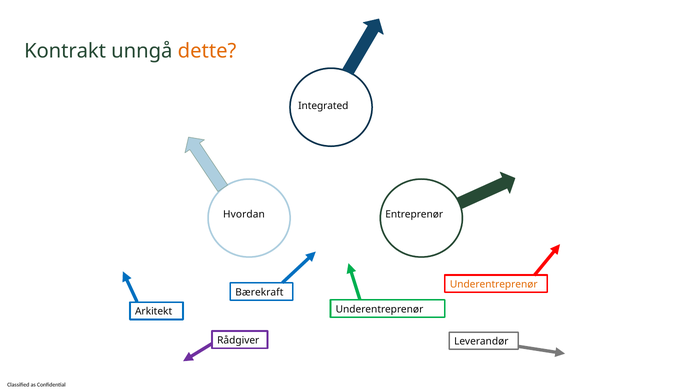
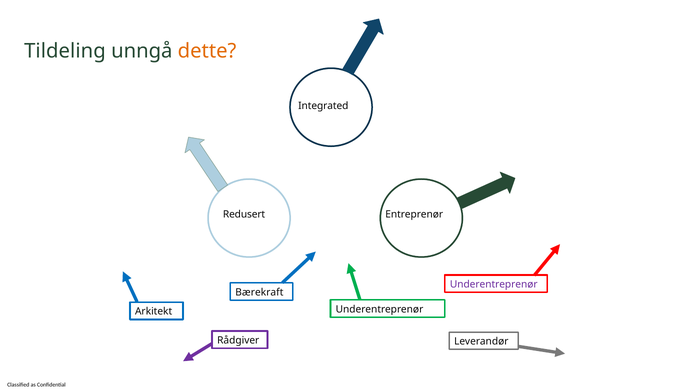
Kontrakt: Kontrakt -> Tildeling
Hvordan: Hvordan -> Redusert
Underentreprenør at (494, 284) colour: orange -> purple
